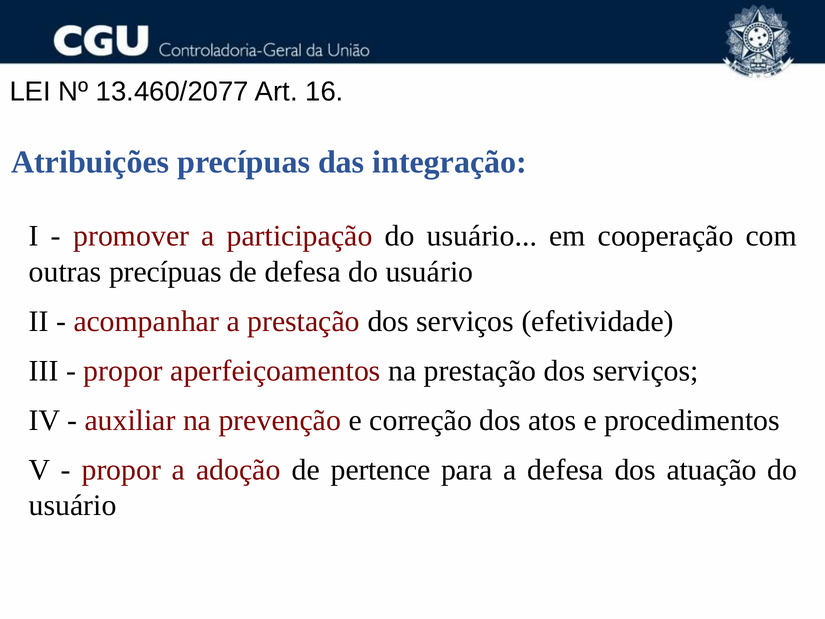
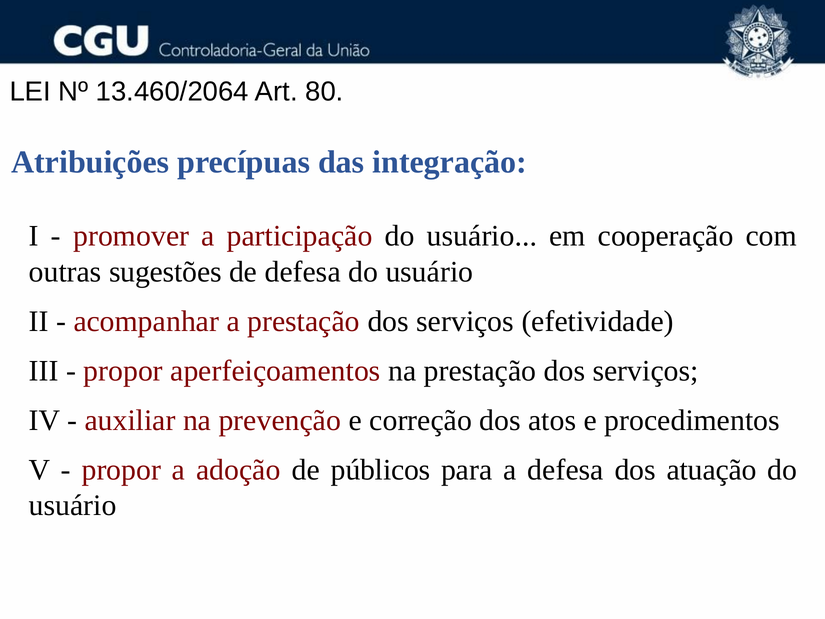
13.460/2077: 13.460/2077 -> 13.460/2064
16: 16 -> 80
outras precípuas: precípuas -> sugestões
pertence: pertence -> públicos
